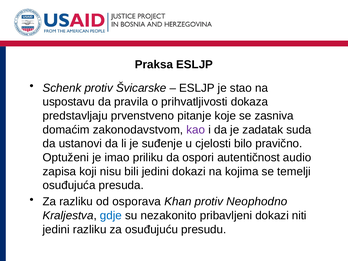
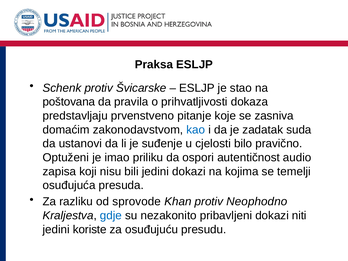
uspostavu: uspostavu -> poštovana
kao colour: purple -> blue
osporava: osporava -> sprovode
jedini razliku: razliku -> koriste
